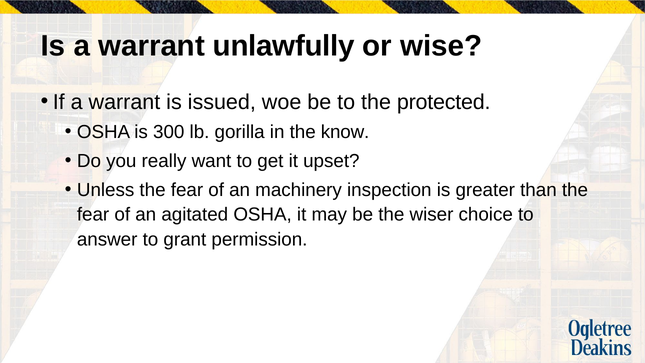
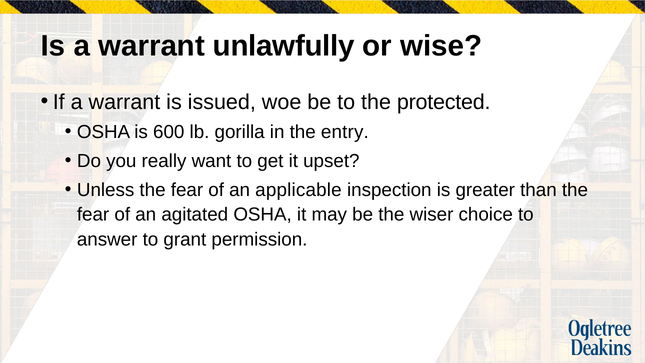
300: 300 -> 600
know: know -> entry
machinery: machinery -> applicable
